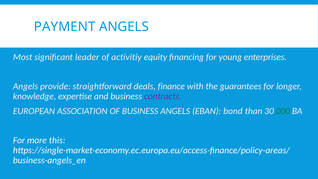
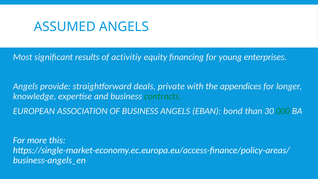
PAYMENT: PAYMENT -> ASSUMED
leader: leader -> results
finance: finance -> private
guarantees: guarantees -> appendices
contracts colour: purple -> green
